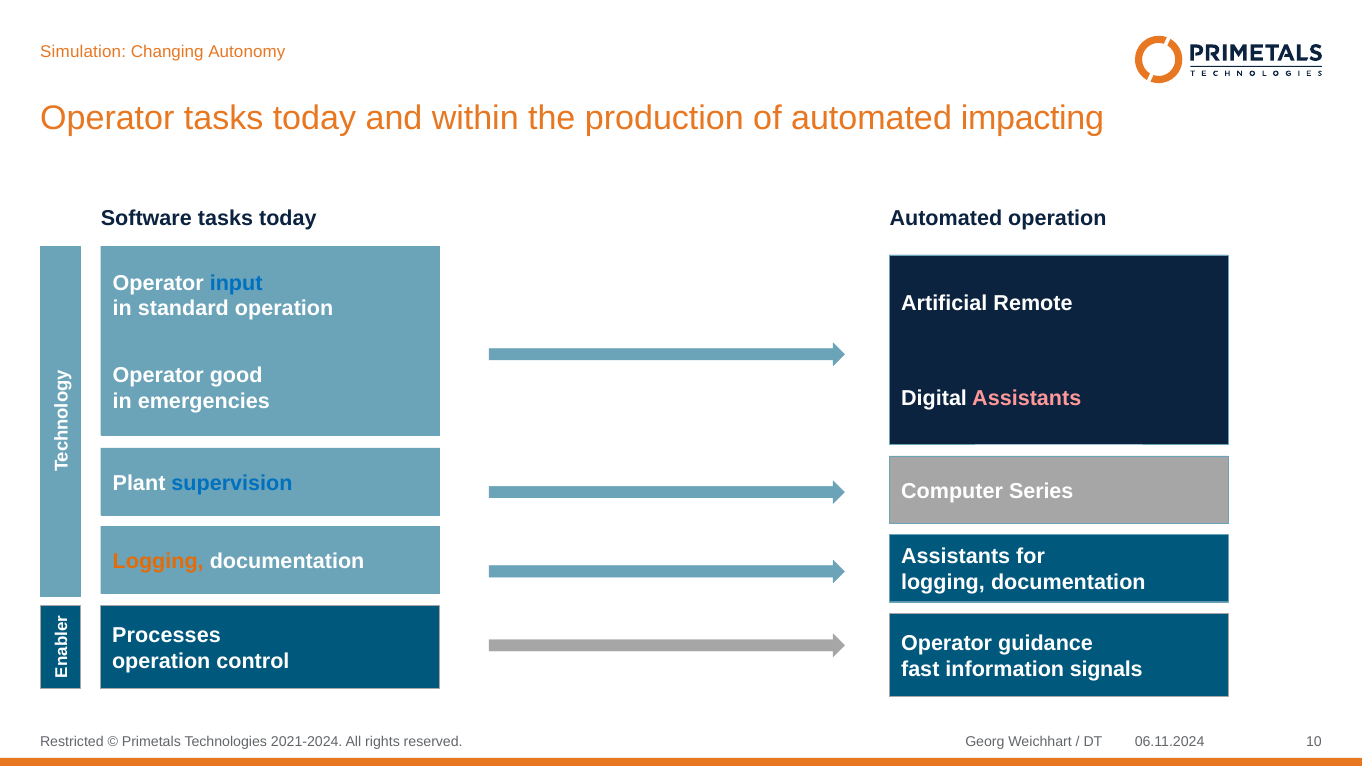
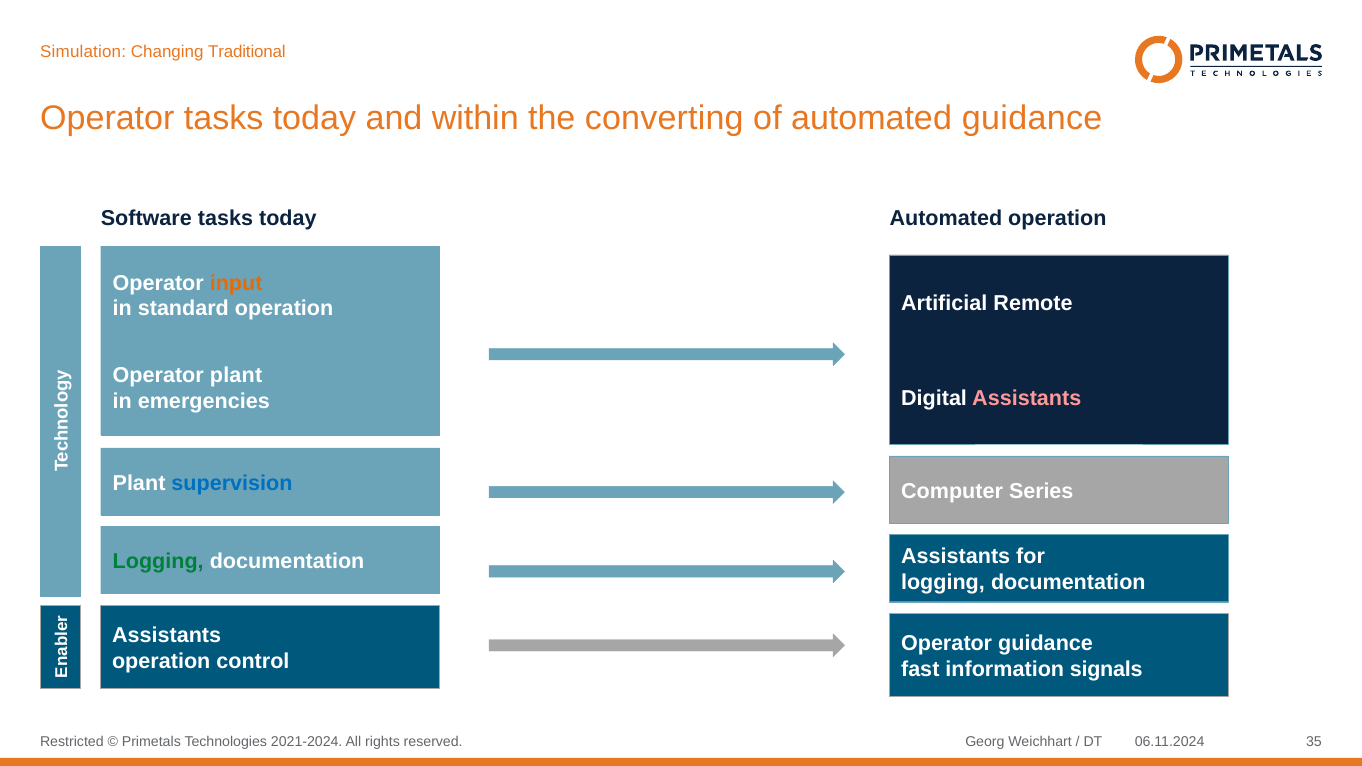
Autonomy: Autonomy -> Traditional
production: production -> converting
automated impacting: impacting -> guidance
input colour: blue -> orange
Operator good: good -> plant
Logging at (158, 561) colour: orange -> green
Processes at (167, 636): Processes -> Assistants
10: 10 -> 35
